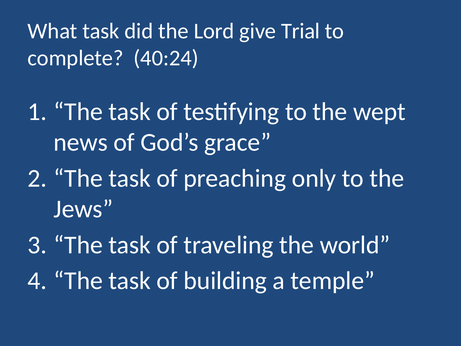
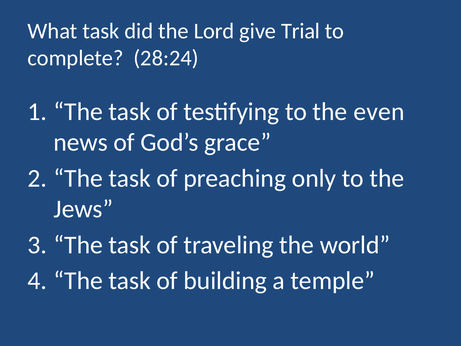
40:24: 40:24 -> 28:24
wept: wept -> even
